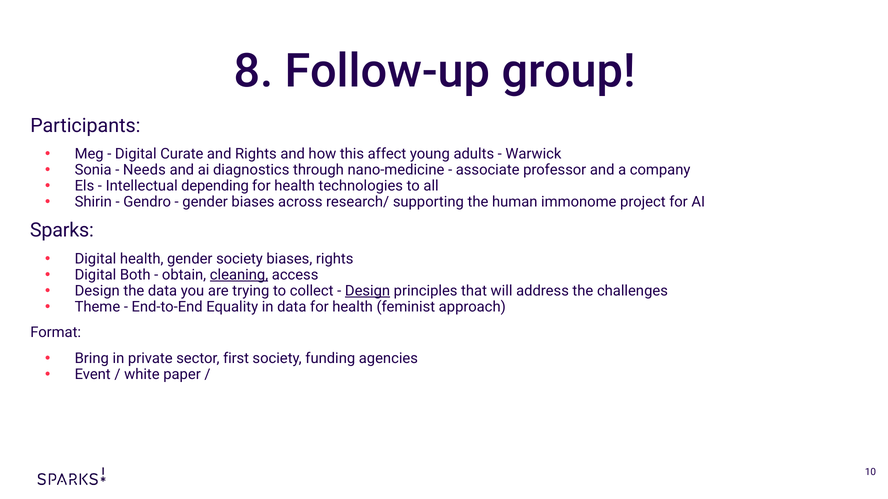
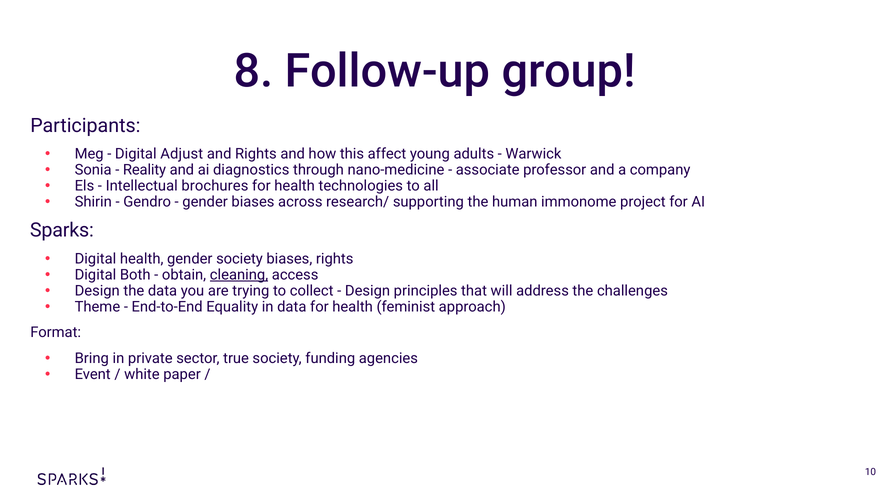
Curate: Curate -> Adjust
Needs: Needs -> Reality
depending: depending -> brochures
Design at (368, 291) underline: present -> none
first: first -> true
